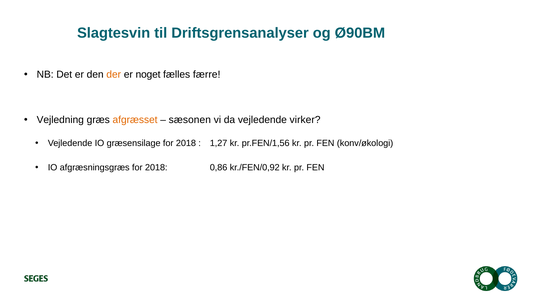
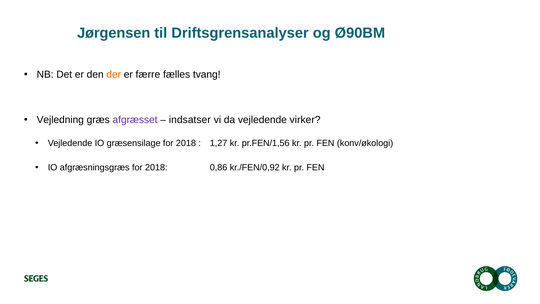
Slagtesvin: Slagtesvin -> Jørgensen
noget: noget -> færre
færre: færre -> tvang
afgræsset colour: orange -> purple
sæsonen: sæsonen -> indsatser
